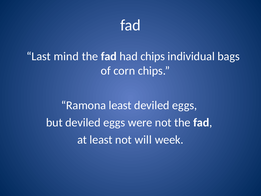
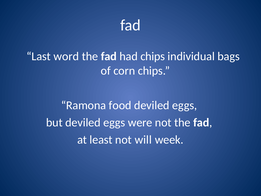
mind: mind -> word
Ramona least: least -> food
